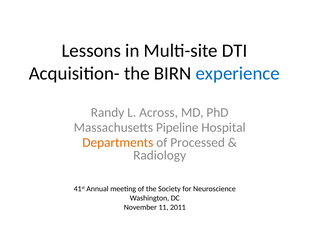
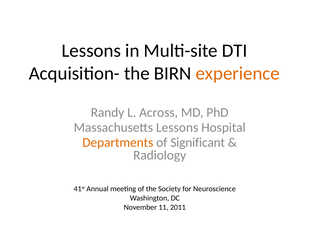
experience colour: blue -> orange
Massachusetts Pipeline: Pipeline -> Lessons
Processed: Processed -> Significant
